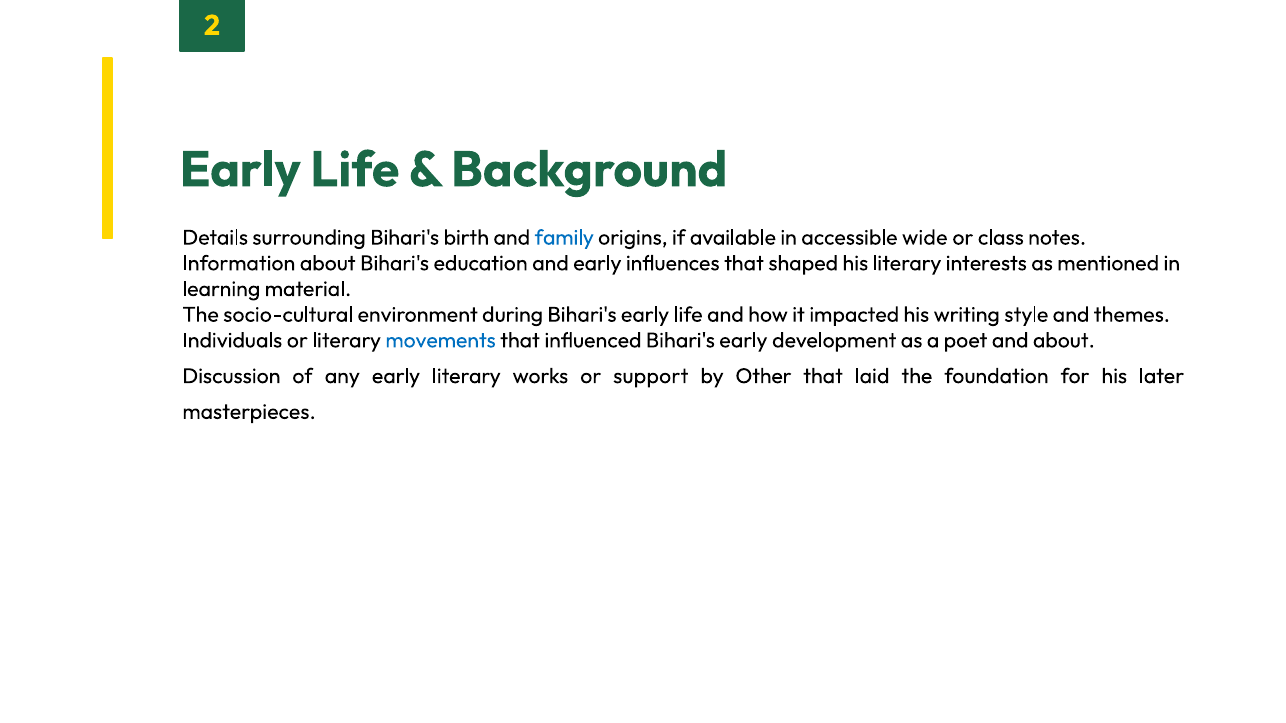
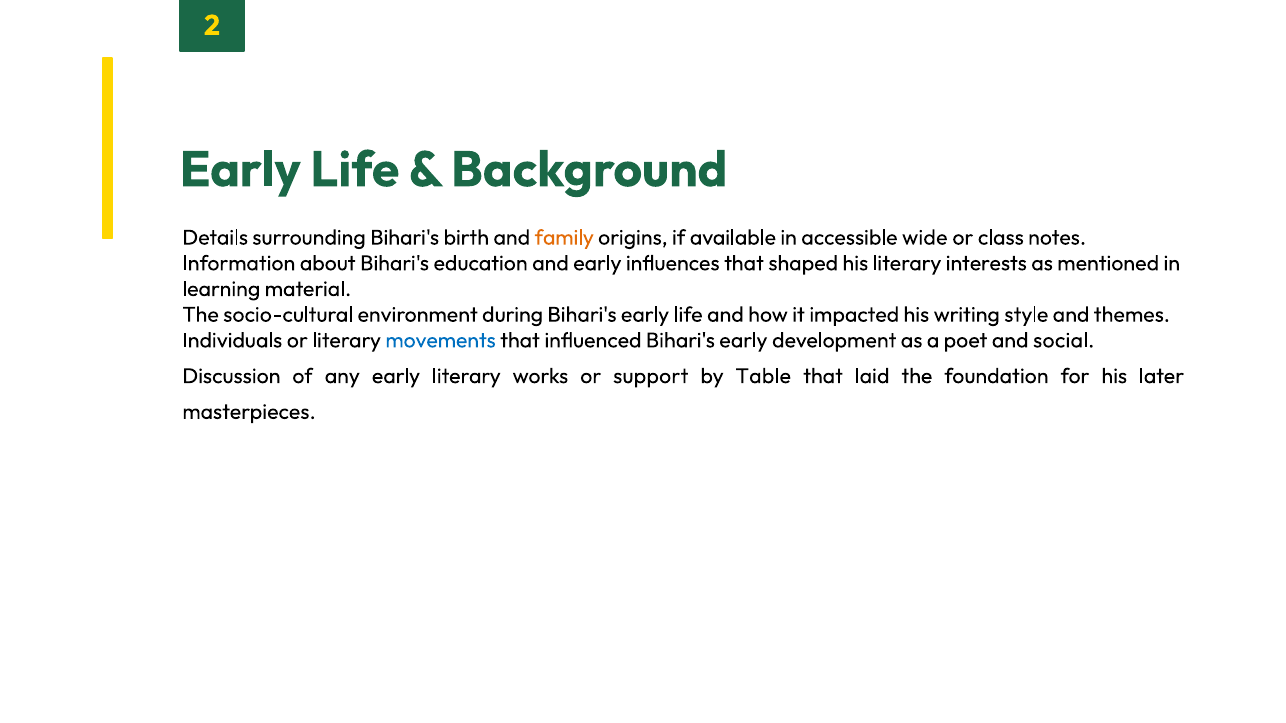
family colour: blue -> orange
and about: about -> social
Other: Other -> Table
